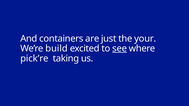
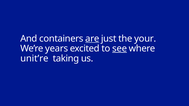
are underline: none -> present
build: build -> years
pick’re: pick’re -> unit’re
